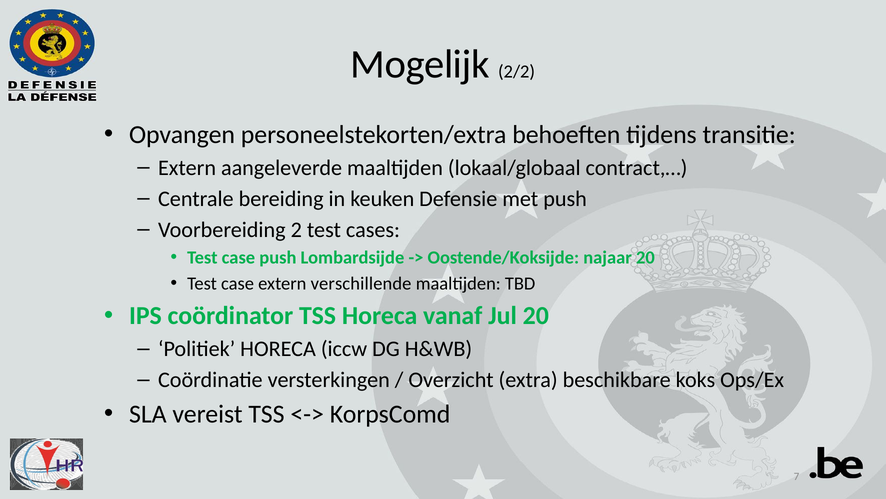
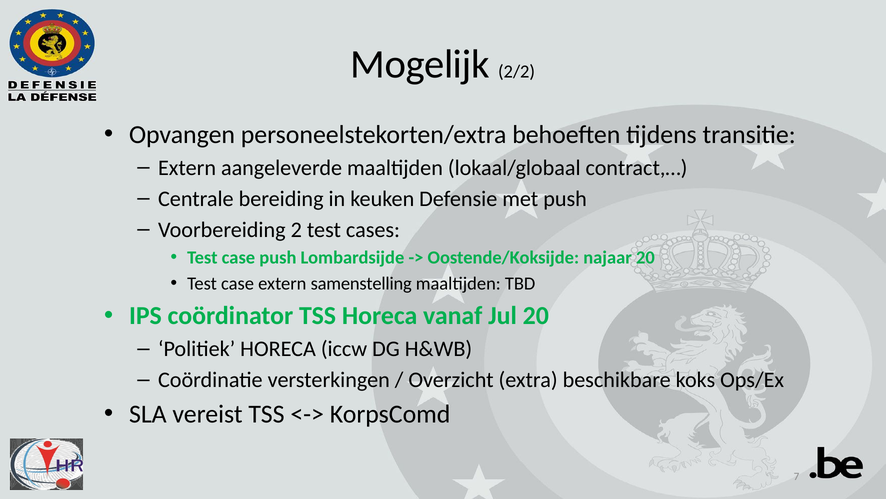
verschillende: verschillende -> samenstelling
